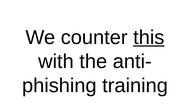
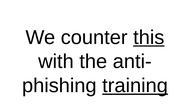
training underline: none -> present
